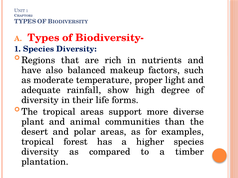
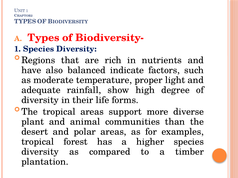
makeup: makeup -> indicate
